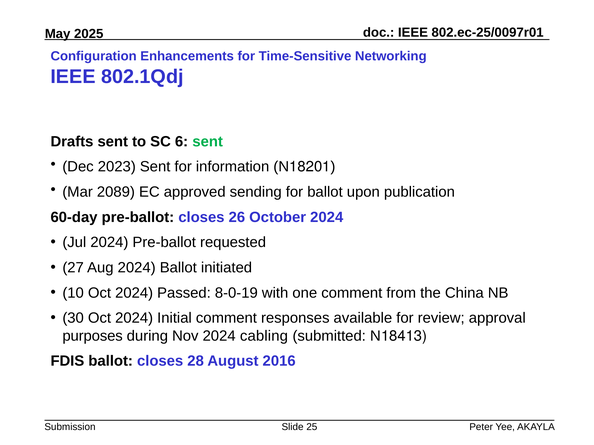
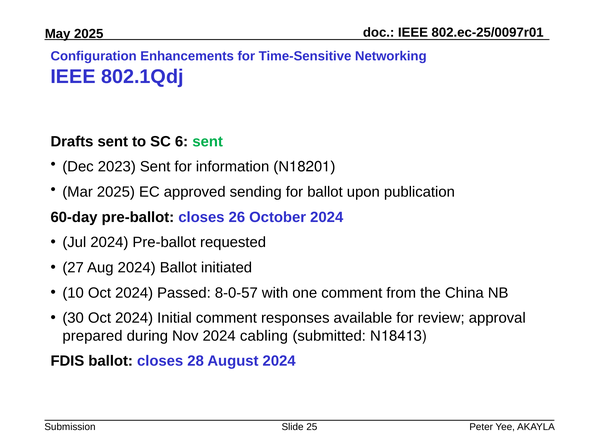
Mar 2089: 2089 -> 2025
8-0-19: 8-0-19 -> 8-0-57
purposes: purposes -> prepared
August 2016: 2016 -> 2024
